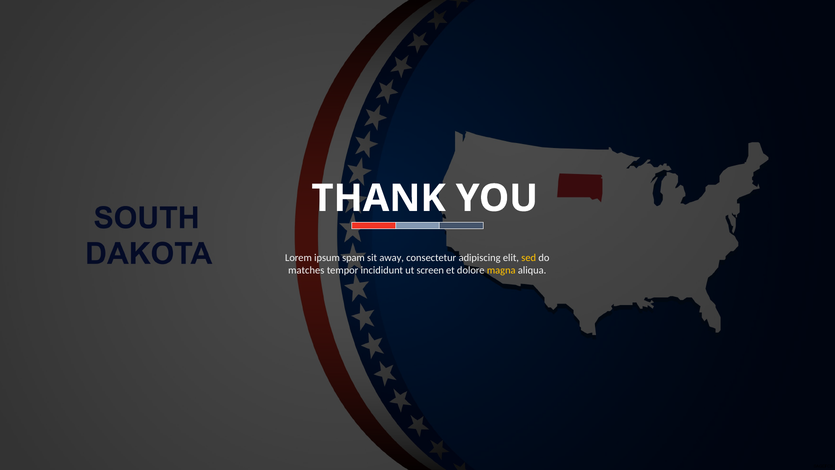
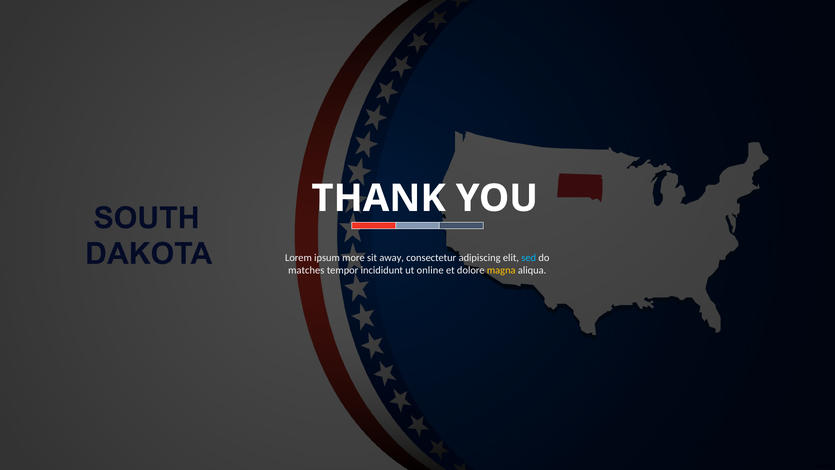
spam: spam -> more
sed colour: yellow -> light blue
screen: screen -> online
